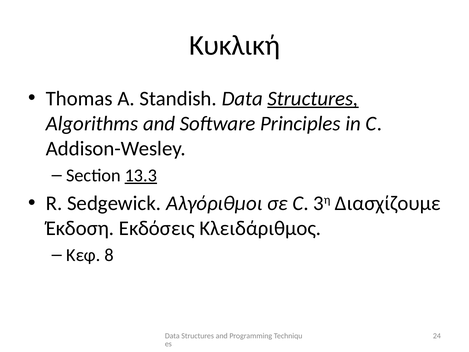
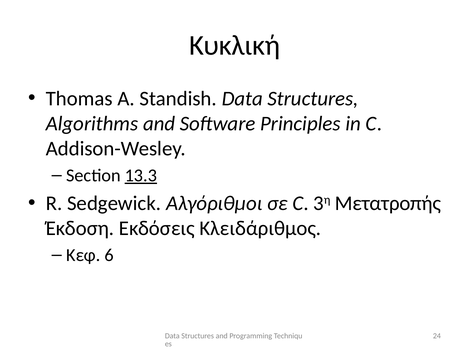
Structures at (313, 98) underline: present -> none
Διασχίζουμε: Διασχίζουμε -> Μετατροπής
8: 8 -> 6
